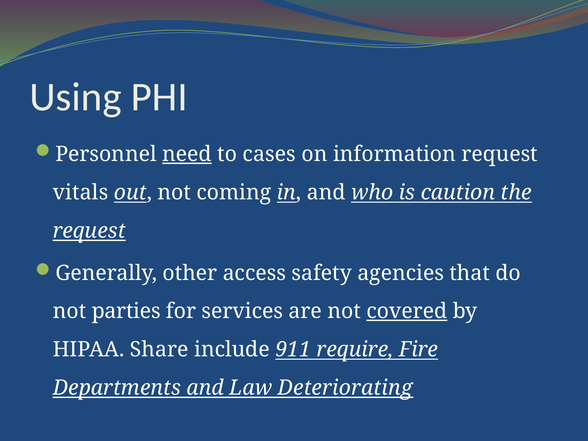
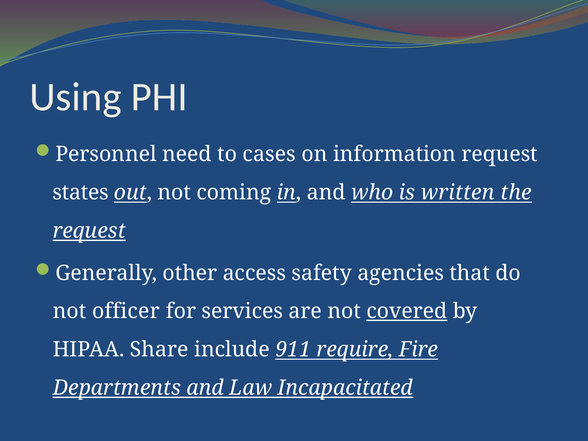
need underline: present -> none
vitals: vitals -> states
caution: caution -> written
parties: parties -> officer
Deteriorating: Deteriorating -> Incapacitated
